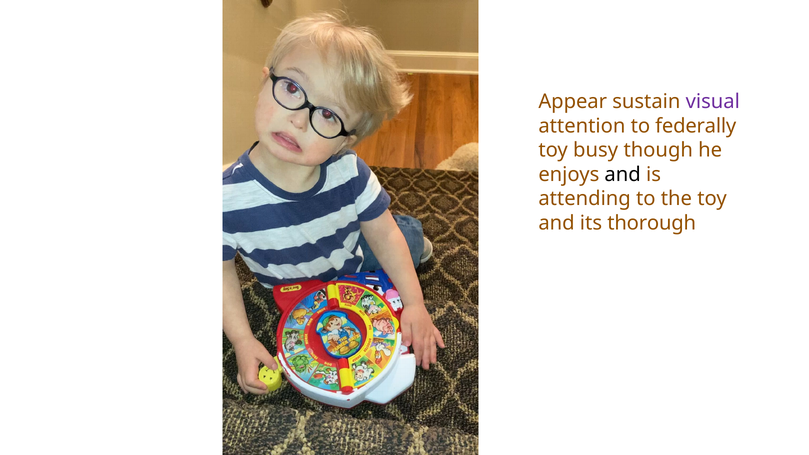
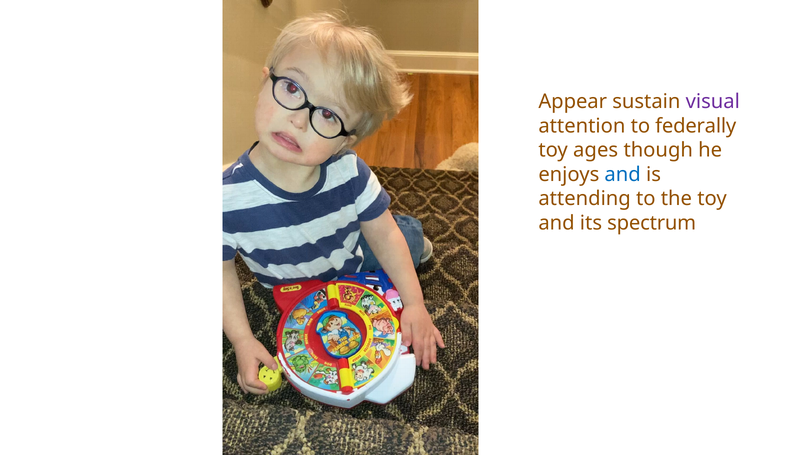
busy: busy -> ages
and at (623, 175) colour: black -> blue
thorough: thorough -> spectrum
